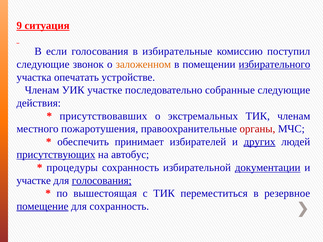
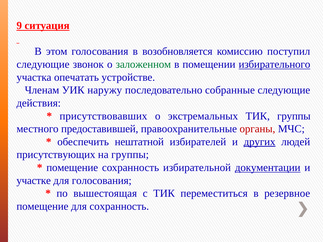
если: если -> этом
избирательные: избирательные -> возобновляется
заложенном colour: orange -> green
УИК участке: участке -> наружу
ТИК членам: членам -> группы
пожаротушения: пожаротушения -> предоставившей
принимает: принимает -> нештатной
присутствующих underline: present -> none
на автобус: автобус -> группы
процедуры at (72, 168): процедуры -> помещение
голосования at (102, 181) underline: present -> none
помещение at (42, 207) underline: present -> none
